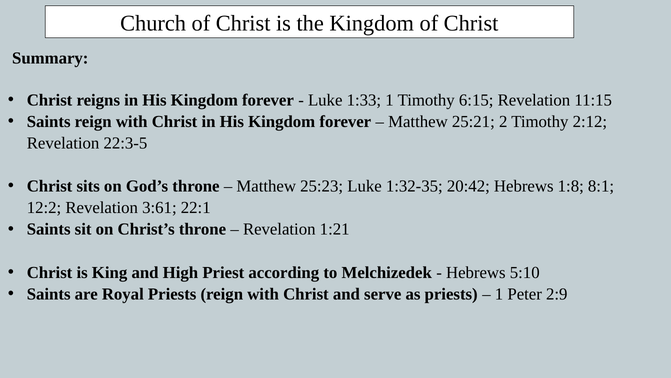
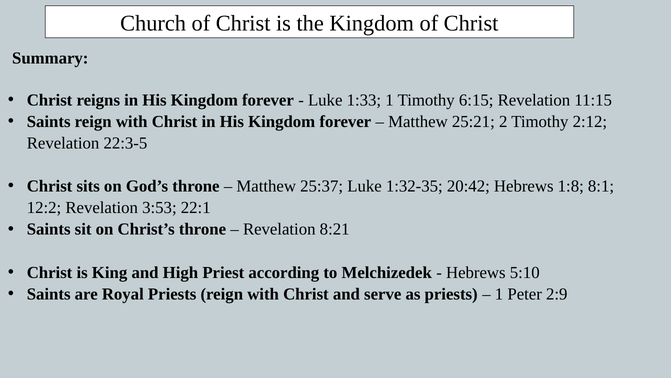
25:23: 25:23 -> 25:37
3:61: 3:61 -> 3:53
1:21: 1:21 -> 8:21
